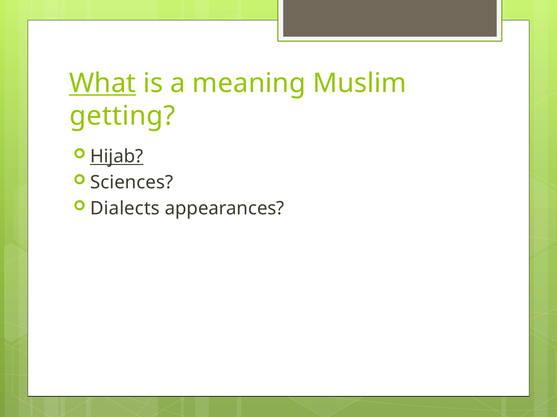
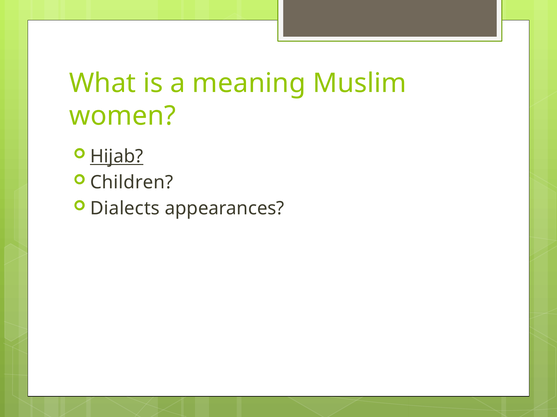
What underline: present -> none
getting: getting -> women
Sciences: Sciences -> Children
